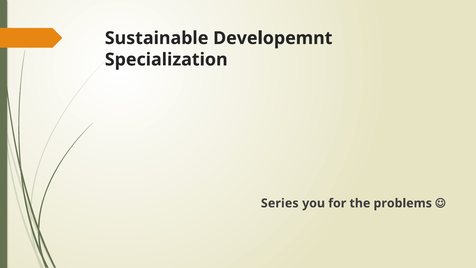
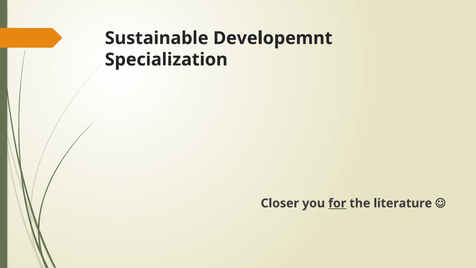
Series: Series -> Closer
for underline: none -> present
problems: problems -> literature
